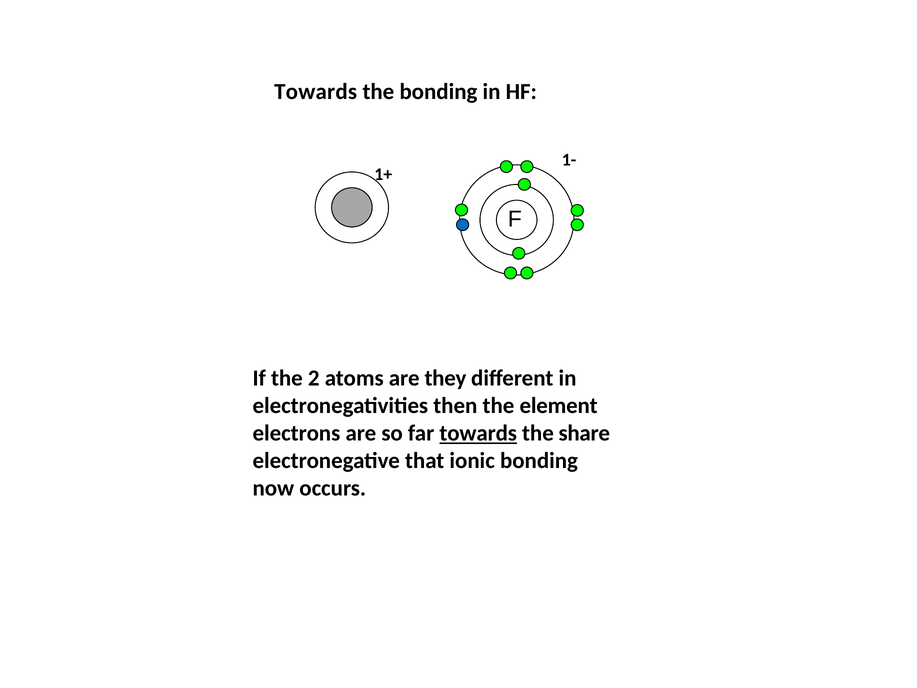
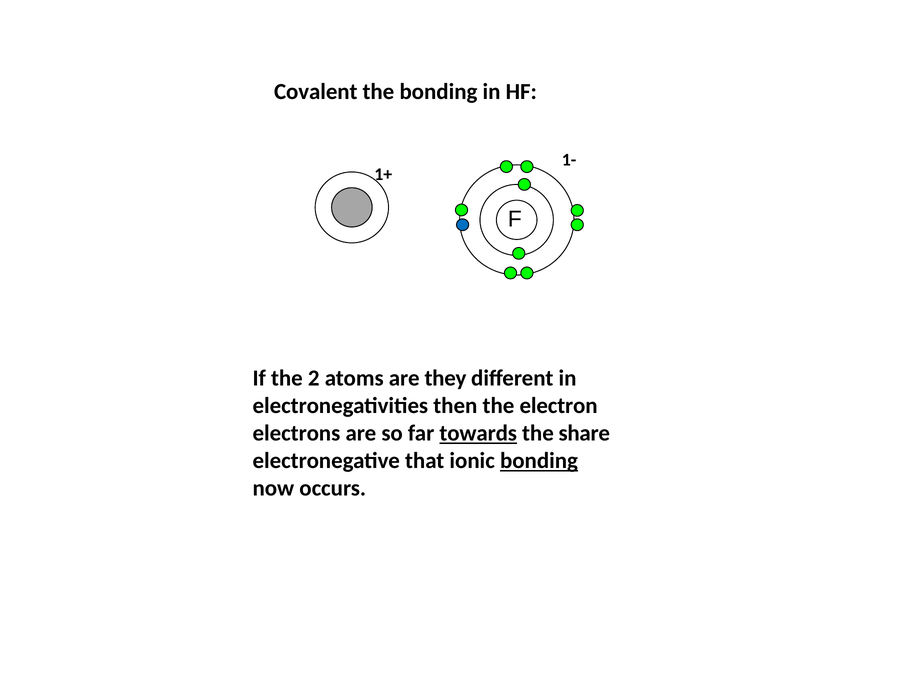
Towards at (316, 91): Towards -> Covalent
element: element -> electron
bonding at (539, 461) underline: none -> present
